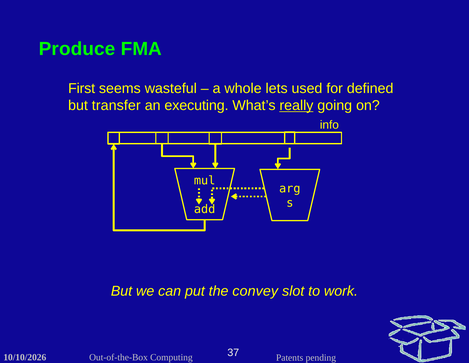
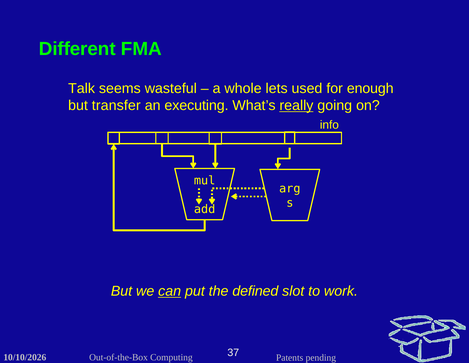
Produce: Produce -> Different
First: First -> Talk
defined: defined -> enough
can underline: none -> present
convey: convey -> defined
